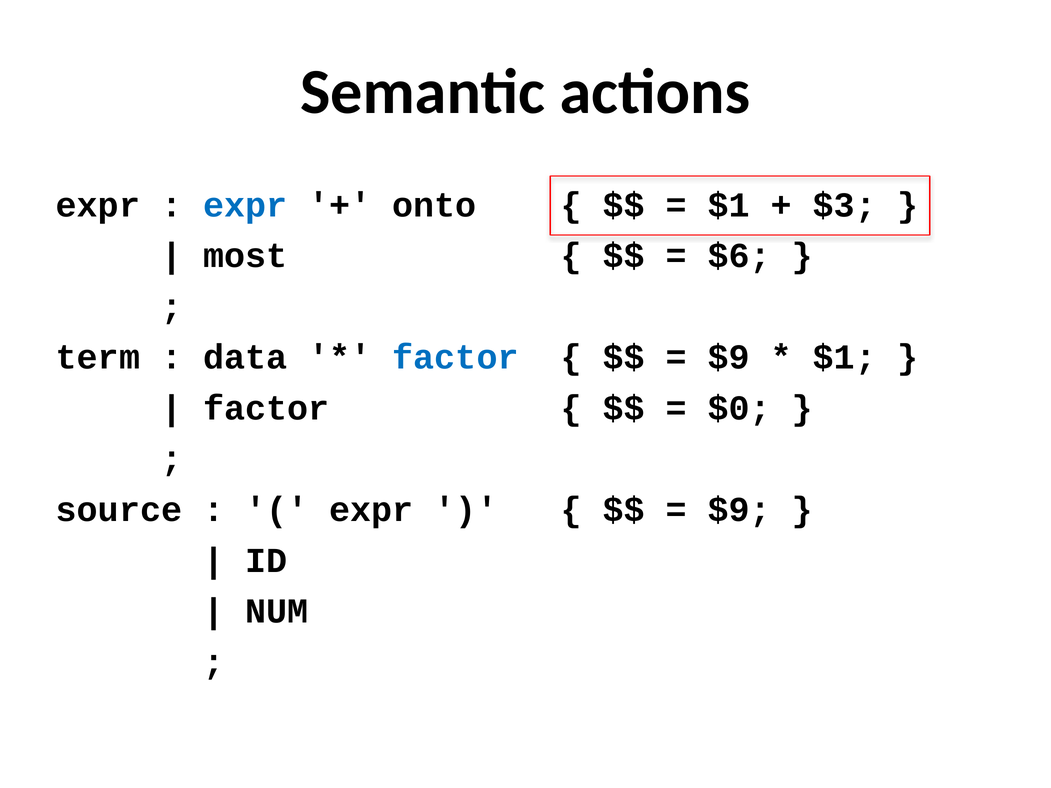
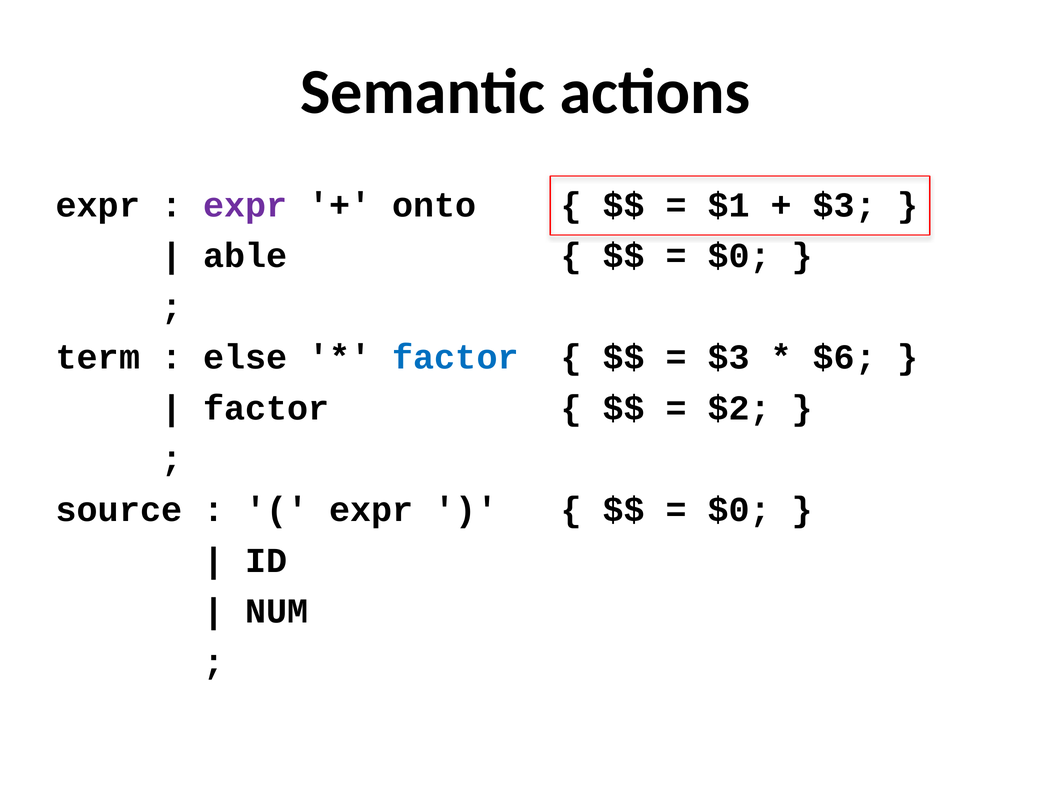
expr at (245, 205) colour: blue -> purple
most: most -> able
$6 at (739, 256): $6 -> $0
data: data -> else
$9 at (729, 357): $9 -> $3
$1 at (844, 357): $1 -> $6
$0: $0 -> $2
$9 at (739, 510): $9 -> $0
